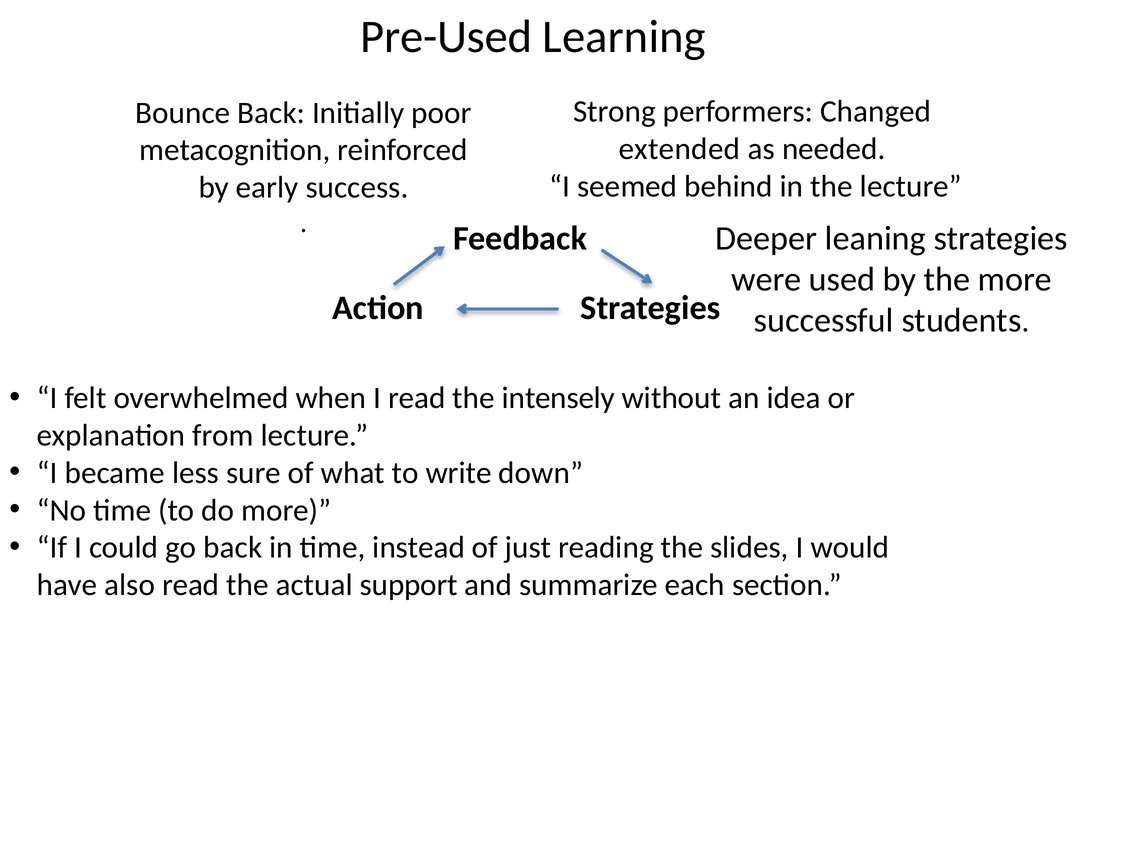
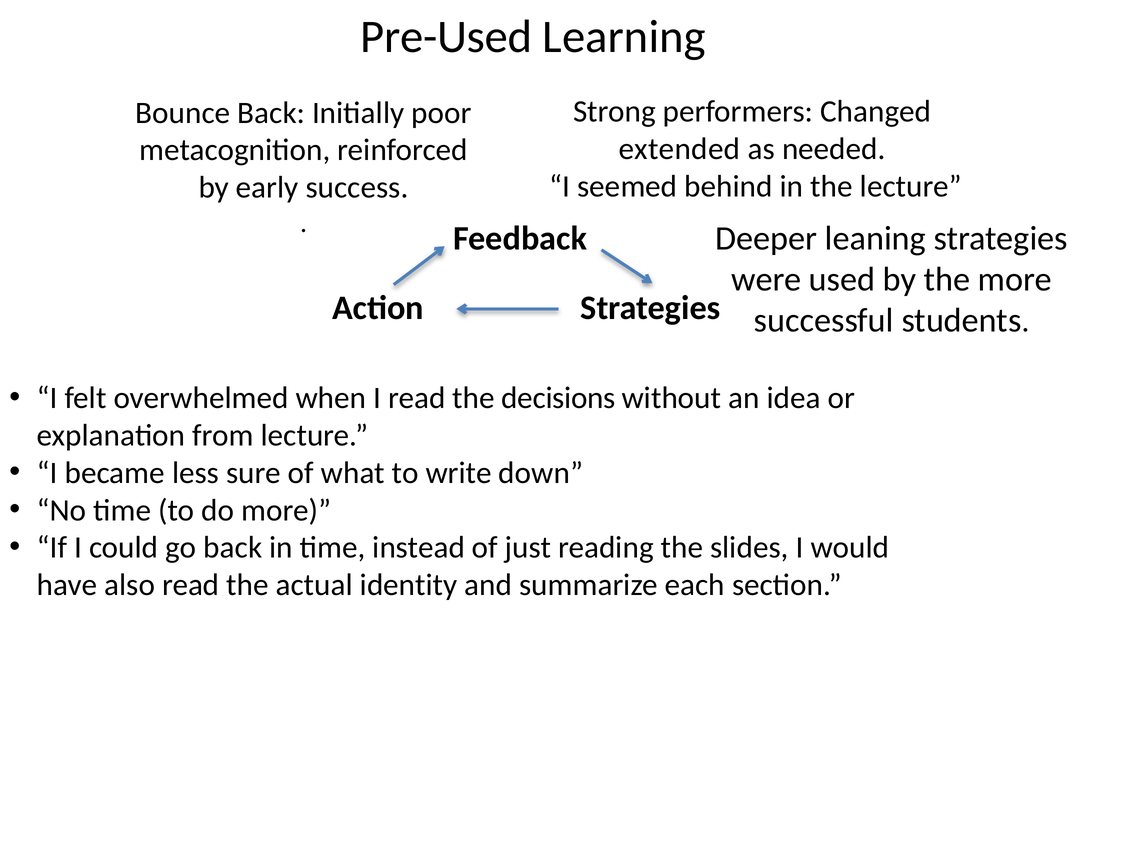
intensely: intensely -> decisions
support: support -> identity
